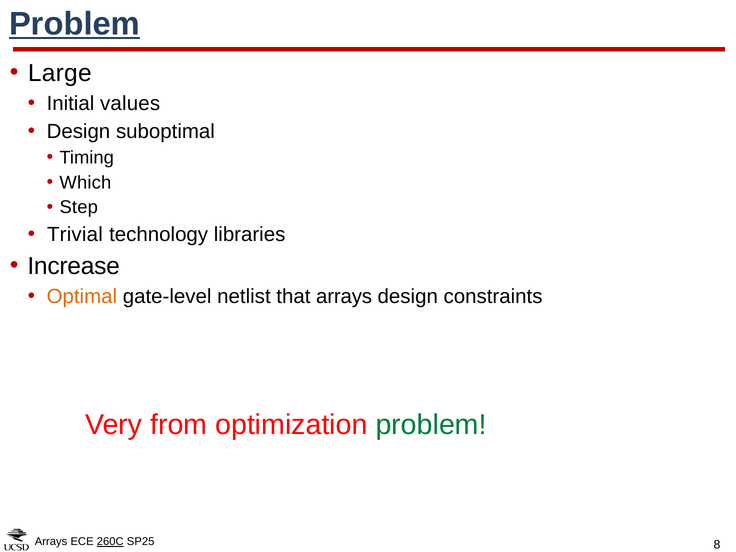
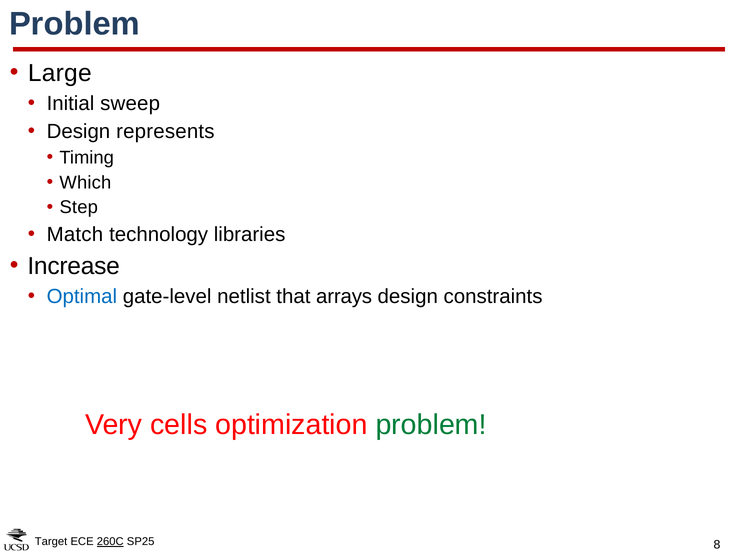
Problem at (74, 24) underline: present -> none
values: values -> sweep
suboptimal: suboptimal -> represents
Trivial: Trivial -> Match
Optimal colour: orange -> blue
from: from -> cells
Arrays at (51, 542): Arrays -> Target
